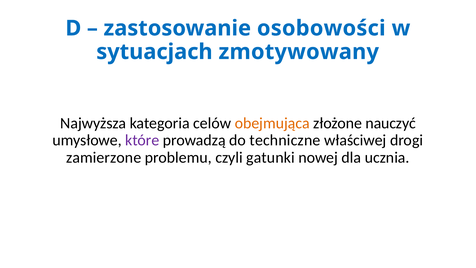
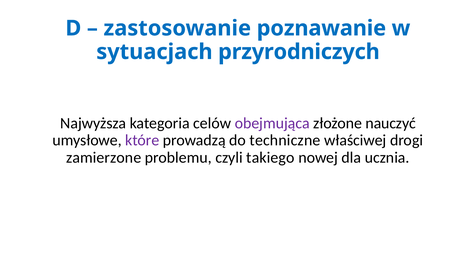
osobowości: osobowości -> poznawanie
zmotywowany: zmotywowany -> przyrodniczych
obejmująca colour: orange -> purple
gatunki: gatunki -> takiego
